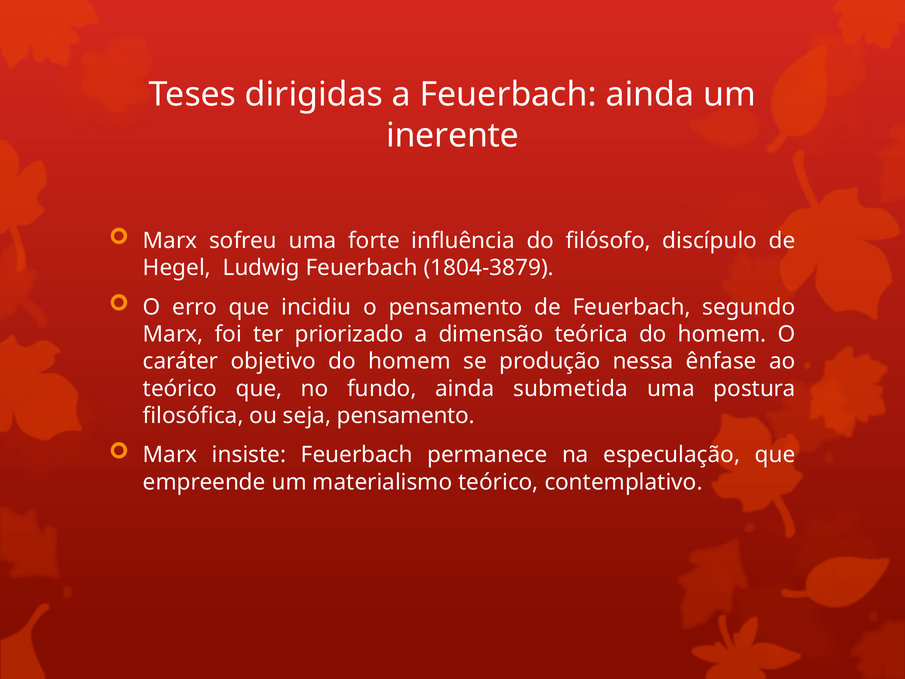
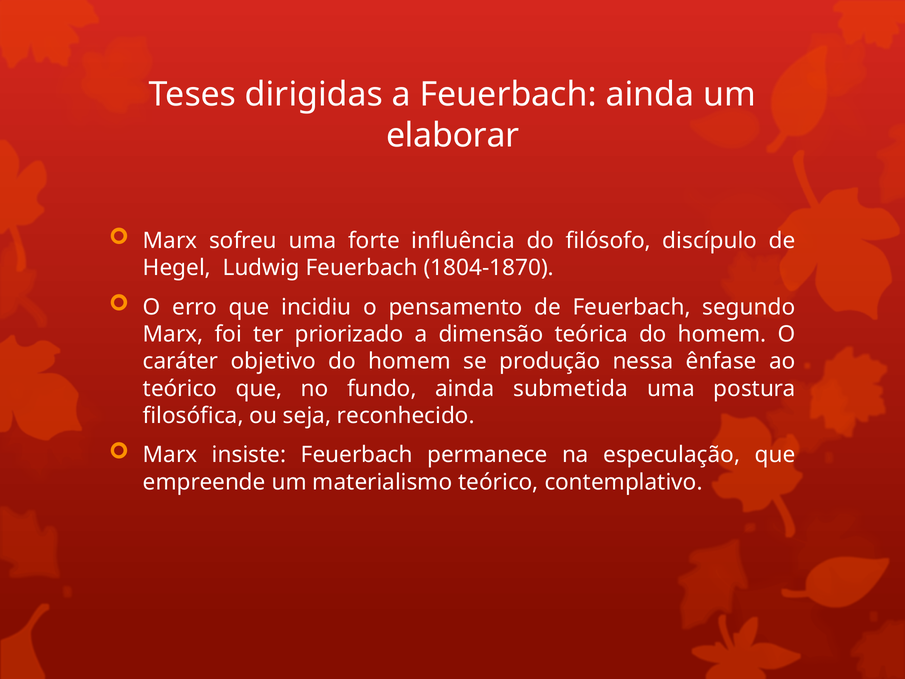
inerente: inerente -> elaborar
1804-3879: 1804-3879 -> 1804-1870
seja pensamento: pensamento -> reconhecido
